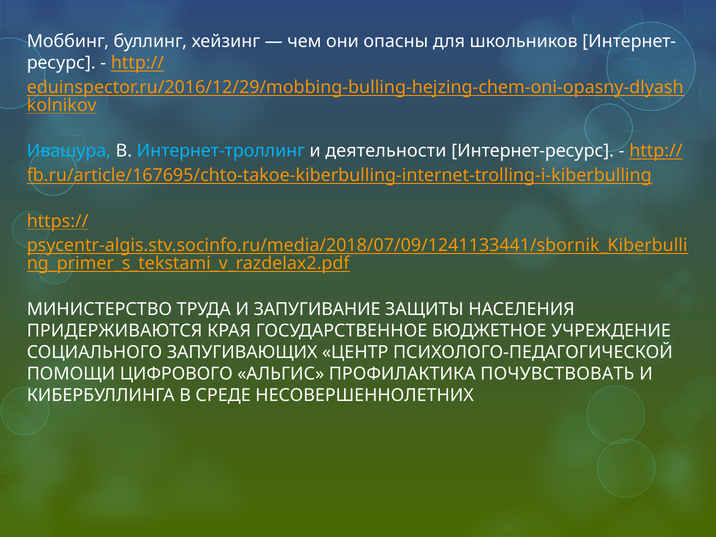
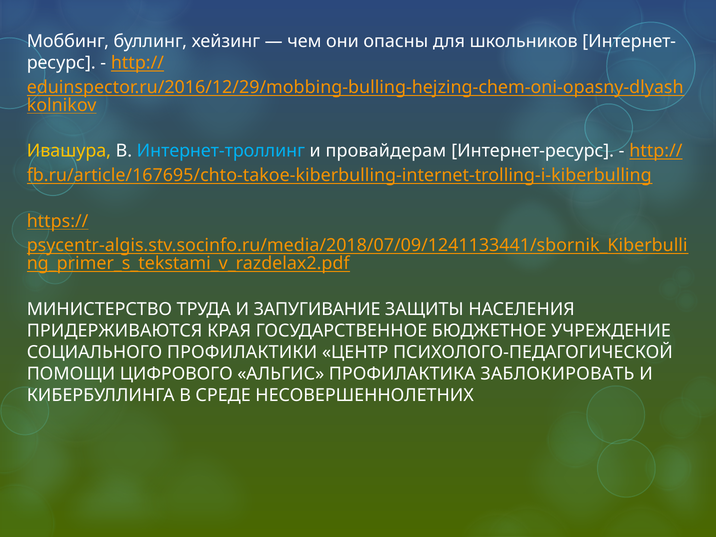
Ивашура colour: light blue -> yellow
деятельности: деятельности -> провайдерам
ЗАПУГИВАЮЩИХ: ЗАПУГИВАЮЩИХ -> ПРОФИЛАКТИКИ
ПОЧУВСТВОВАТЬ: ПОЧУВСТВОВАТЬ -> ЗАБЛОКИРОВАТЬ
